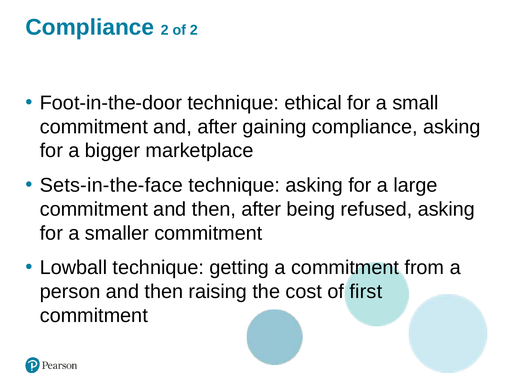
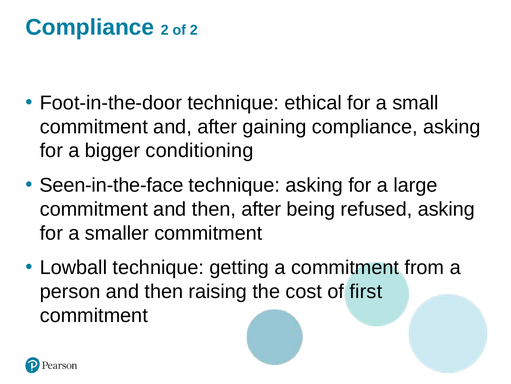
marketplace: marketplace -> conditioning
Sets-in-the-face: Sets-in-the-face -> Seen-in-the-face
